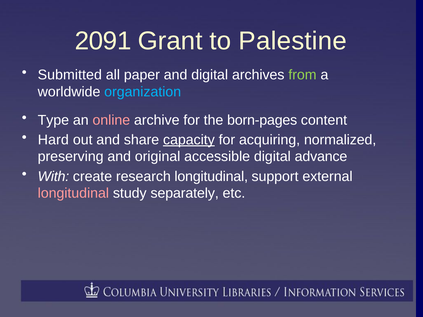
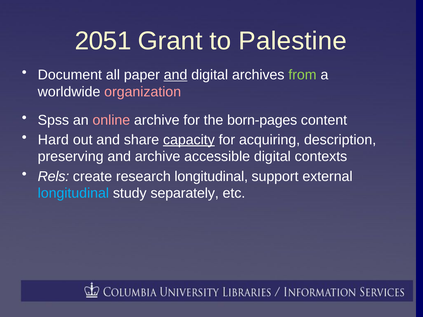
2091: 2091 -> 2051
Submitted: Submitted -> Document
and at (176, 75) underline: none -> present
organization colour: light blue -> pink
Type: Type -> Spss
normalized: normalized -> description
and original: original -> archive
advance: advance -> contexts
With: With -> Rels
longitudinal at (73, 193) colour: pink -> light blue
